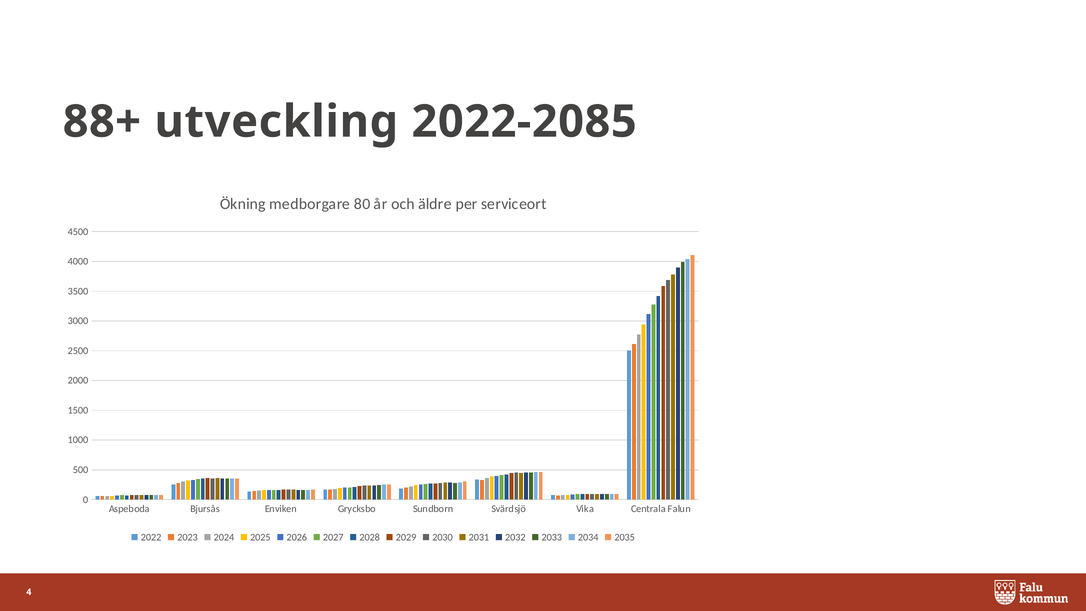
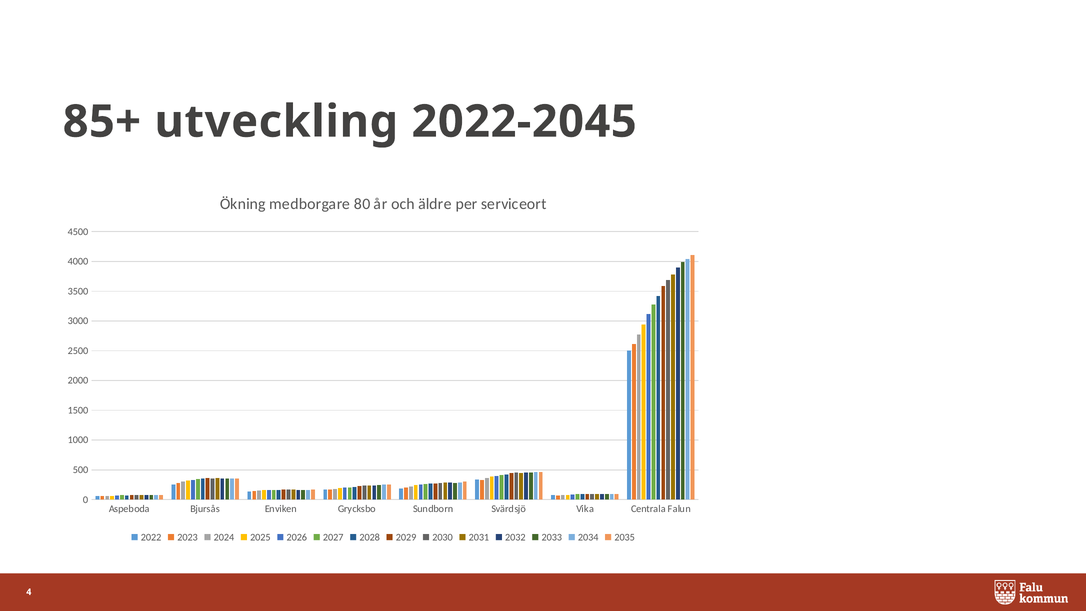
88+: 88+ -> 85+
2022-2085: 2022-2085 -> 2022-2045
